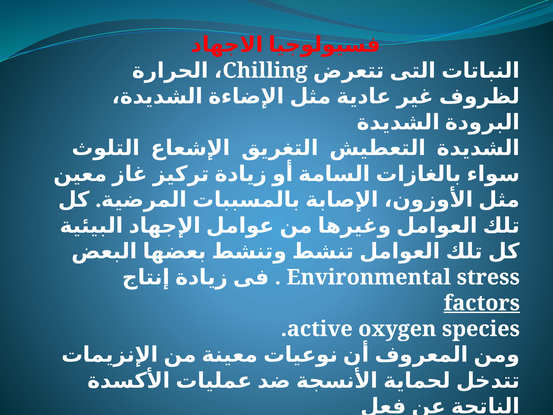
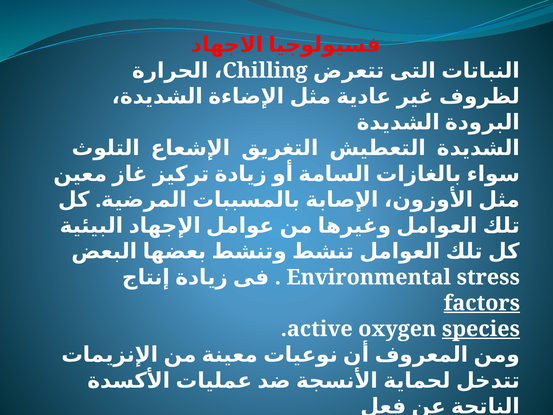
species at (481, 329) underline: none -> present
